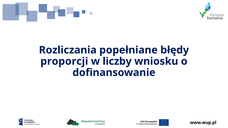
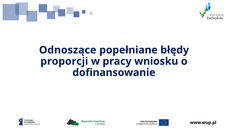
Rozliczania: Rozliczania -> Odnoszące
liczby: liczby -> pracy
